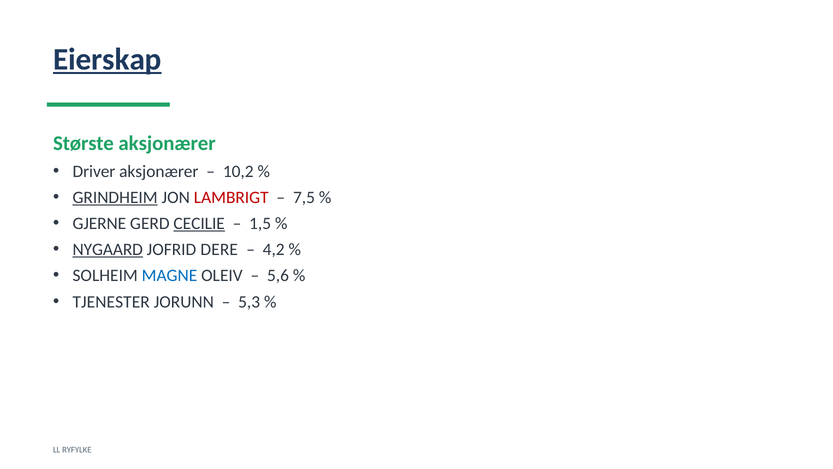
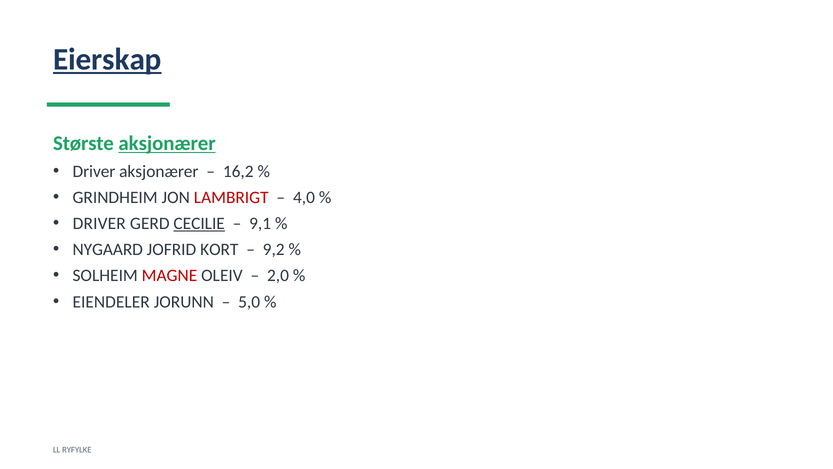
aksjonærer at (167, 143) underline: none -> present
10,2: 10,2 -> 16,2
GRINDHEIM underline: present -> none
7,5: 7,5 -> 4,0
GJERNE at (99, 223): GJERNE -> DRIVER
1,5: 1,5 -> 9,1
NYGAARD underline: present -> none
DERE: DERE -> KORT
4,2: 4,2 -> 9,2
MAGNE colour: blue -> red
5,6: 5,6 -> 2,0
TJENESTER: TJENESTER -> EIENDELER
5,3: 5,3 -> 5,0
